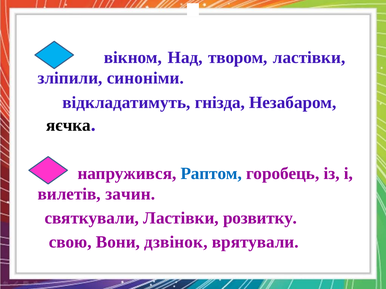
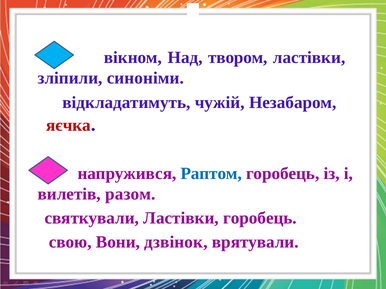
гнізда: гнізда -> чужій
яєчка colour: black -> red
зачин: зачин -> разом
Ластівки розвитку: розвитку -> горобець
